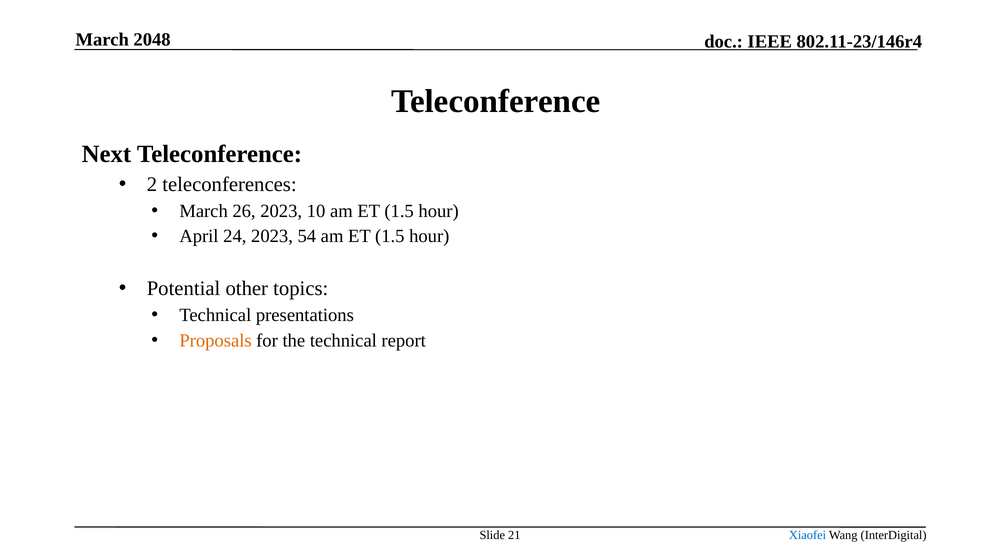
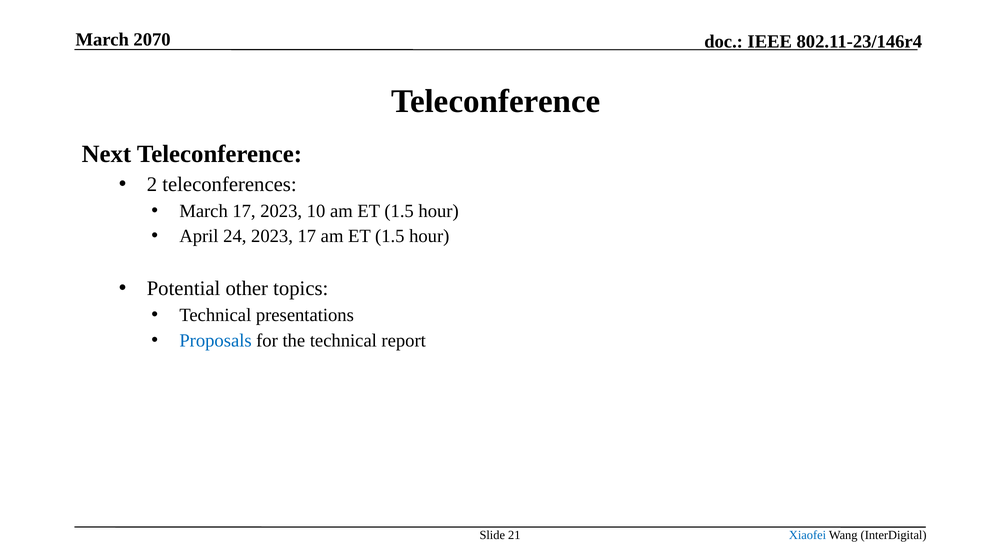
2048: 2048 -> 2070
March 26: 26 -> 17
2023 54: 54 -> 17
Proposals colour: orange -> blue
